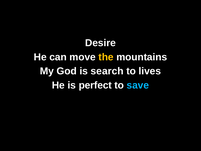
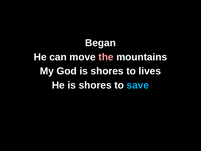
Desire: Desire -> Began
the colour: yellow -> pink
God is search: search -> shores
He is perfect: perfect -> shores
